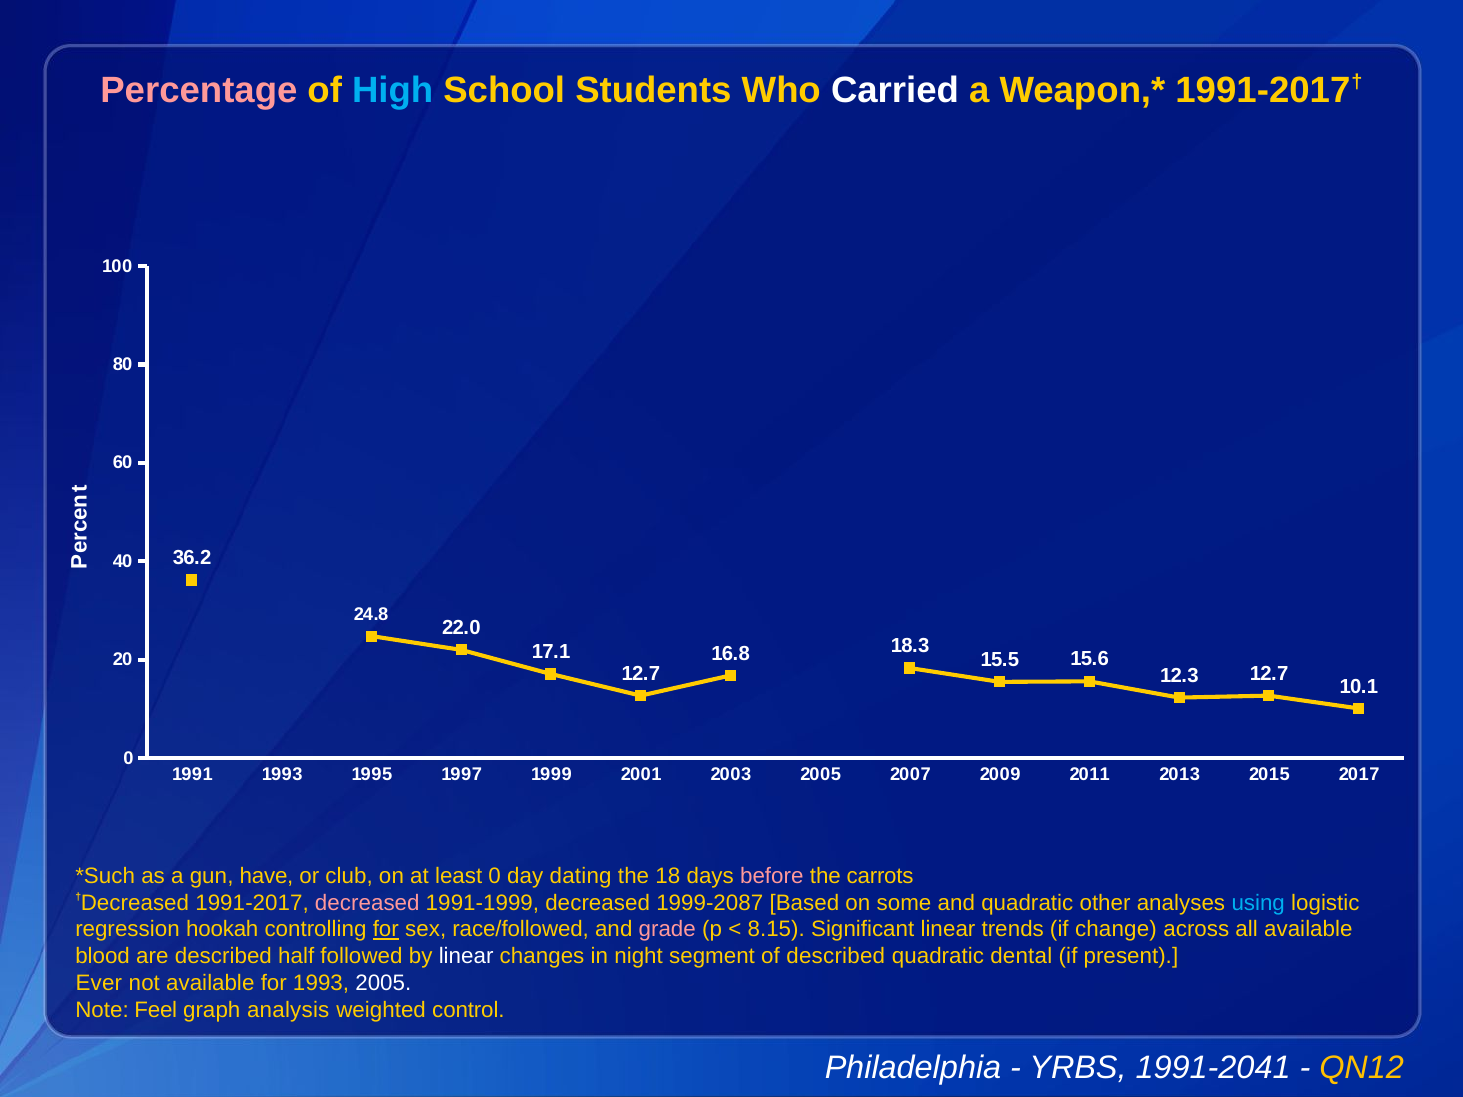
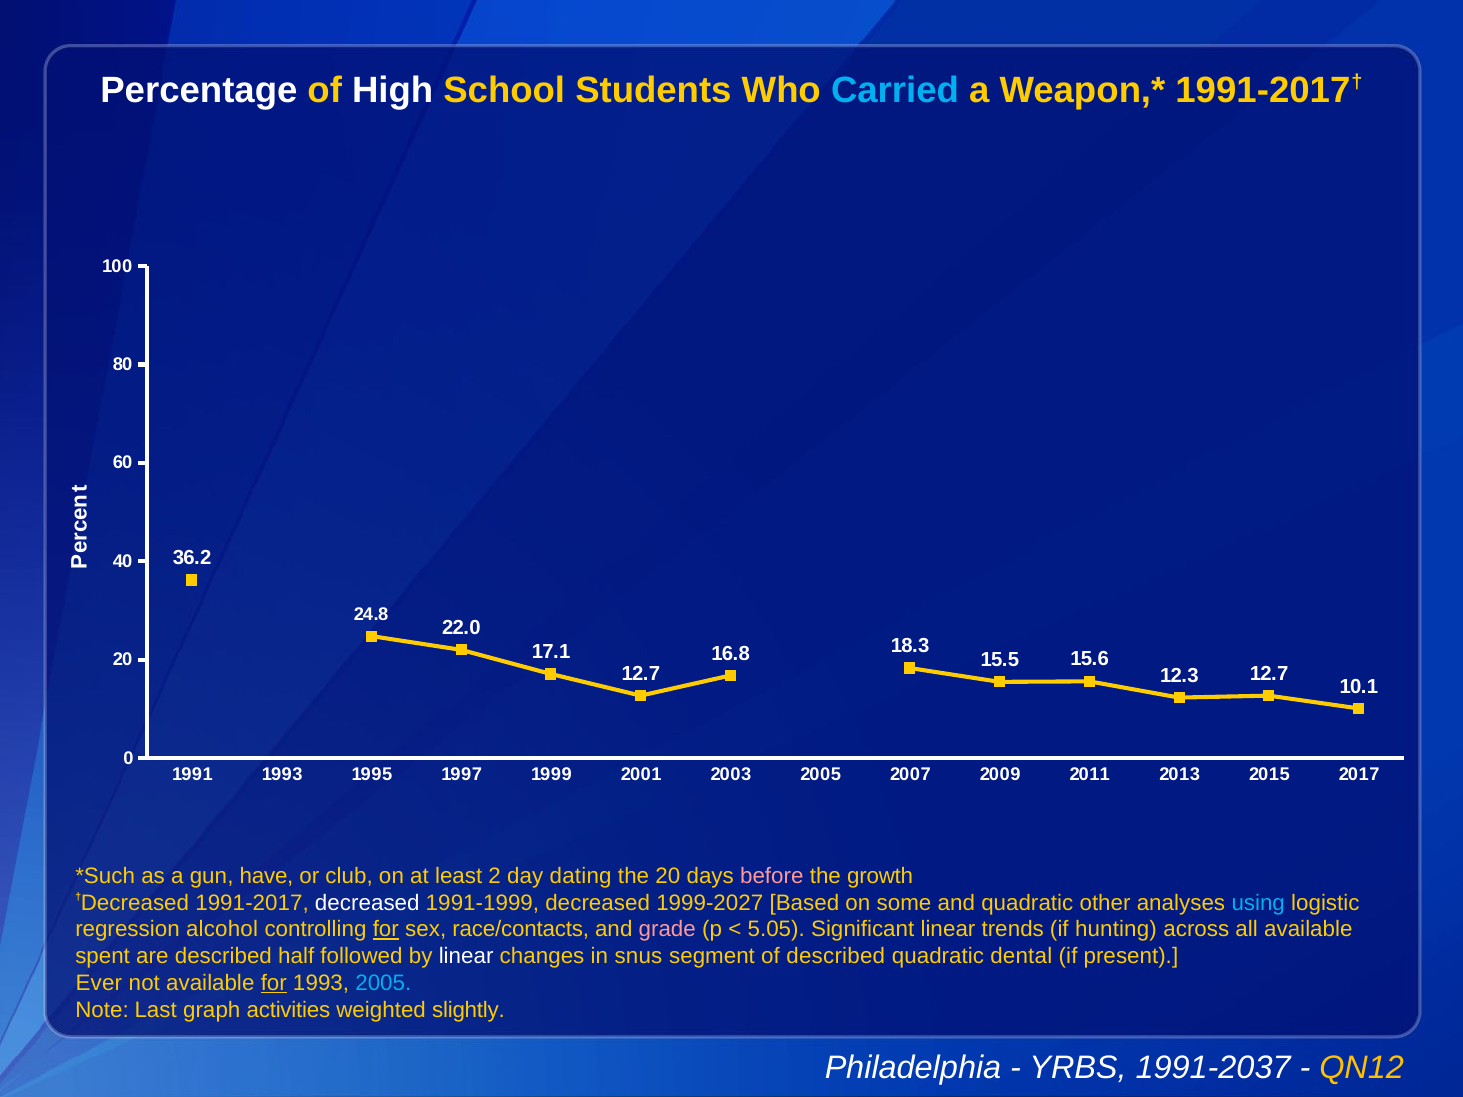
Percentage colour: pink -> white
High colour: light blue -> white
Carried colour: white -> light blue
least 0: 0 -> 2
the 18: 18 -> 20
carrots: carrots -> growth
decreased at (367, 903) colour: pink -> white
1999-2087: 1999-2087 -> 1999-2027
hookah: hookah -> alcohol
race/followed: race/followed -> race/contacts
8.15: 8.15 -> 5.05
change: change -> hunting
blood: blood -> spent
night: night -> snus
for at (274, 983) underline: none -> present
2005 at (383, 983) colour: white -> light blue
Feel: Feel -> Last
analysis: analysis -> activities
control: control -> slightly
1991-2041: 1991-2041 -> 1991-2037
